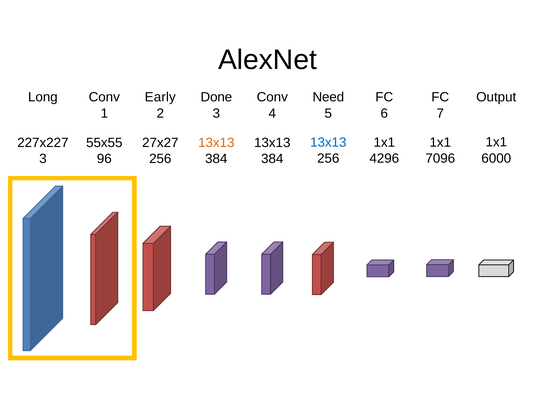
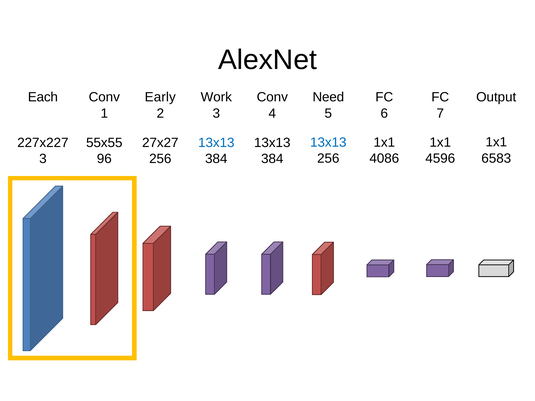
Long: Long -> Each
Done: Done -> Work
13x13 at (216, 143) colour: orange -> blue
6000: 6000 -> 6583
4296: 4296 -> 4086
7096: 7096 -> 4596
